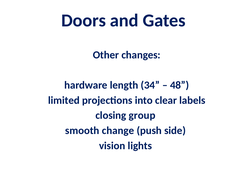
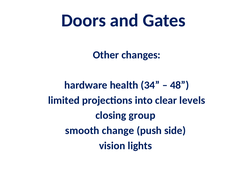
length: length -> health
labels: labels -> levels
